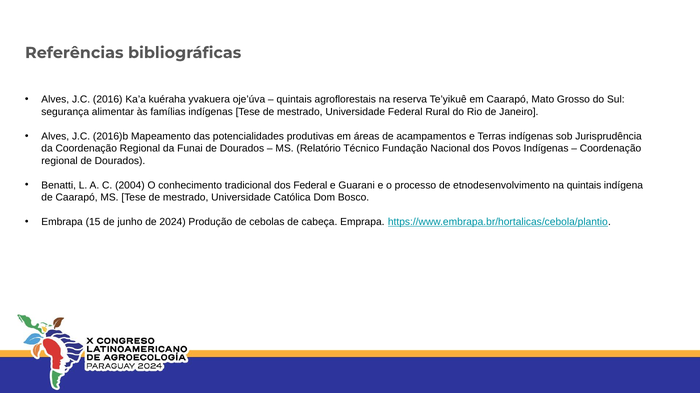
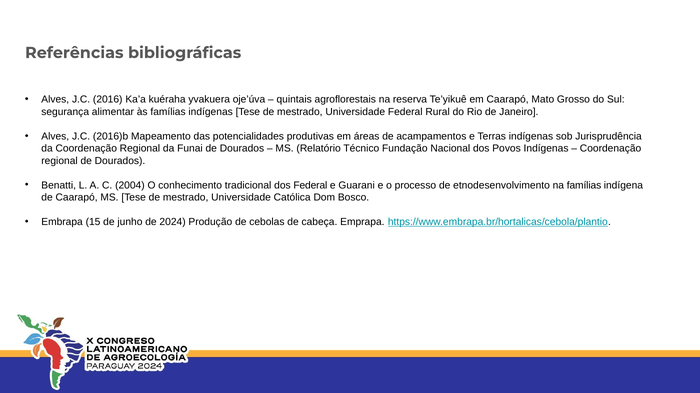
na quintais: quintais -> famílias
